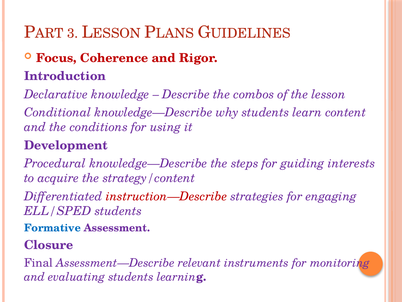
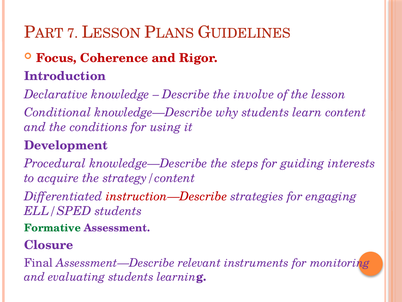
3: 3 -> 7
combos: combos -> involve
Formative colour: blue -> green
